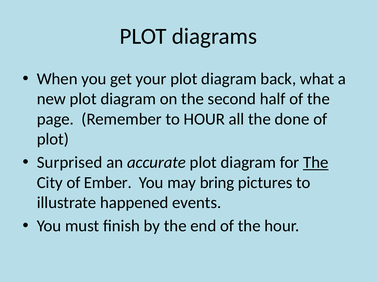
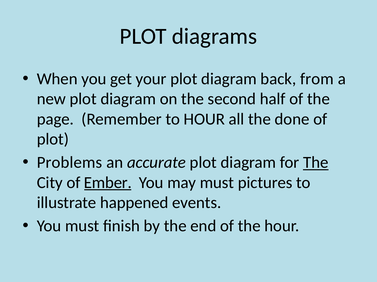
what: what -> from
Surprised: Surprised -> Problems
Ember underline: none -> present
may bring: bring -> must
